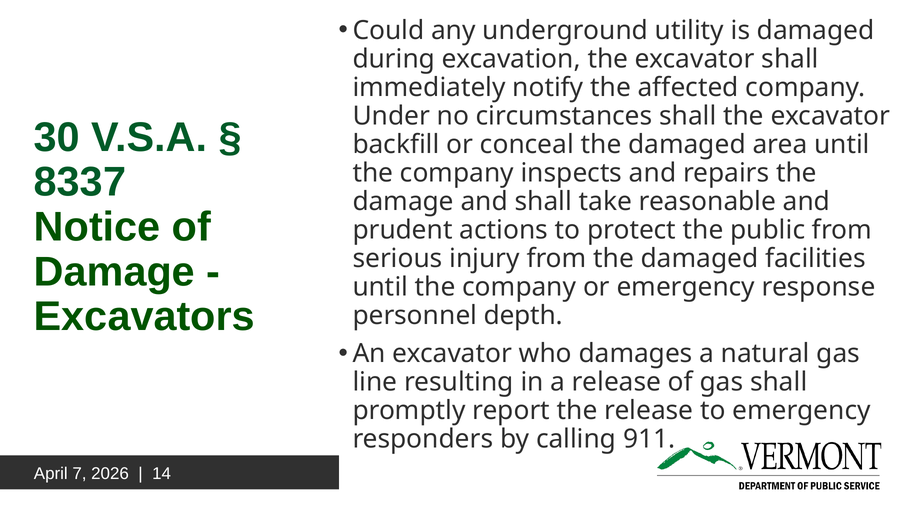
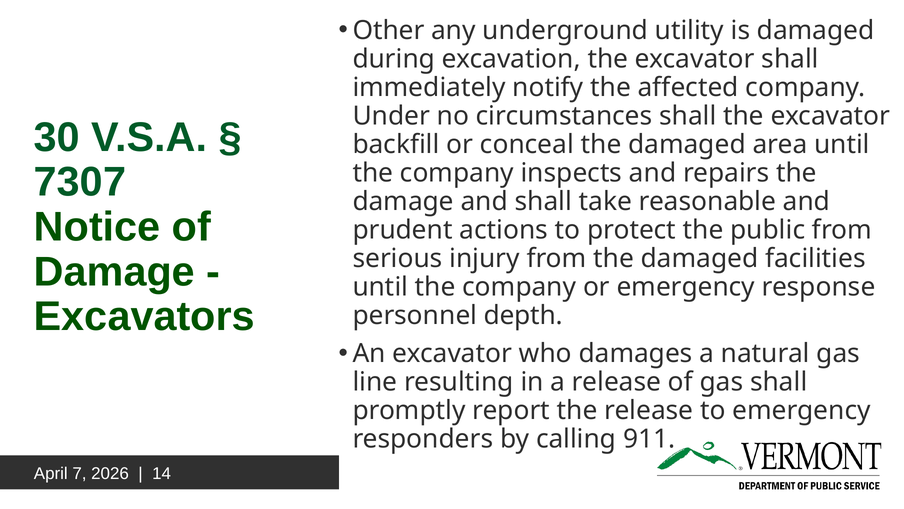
Could: Could -> Other
8337: 8337 -> 7307
